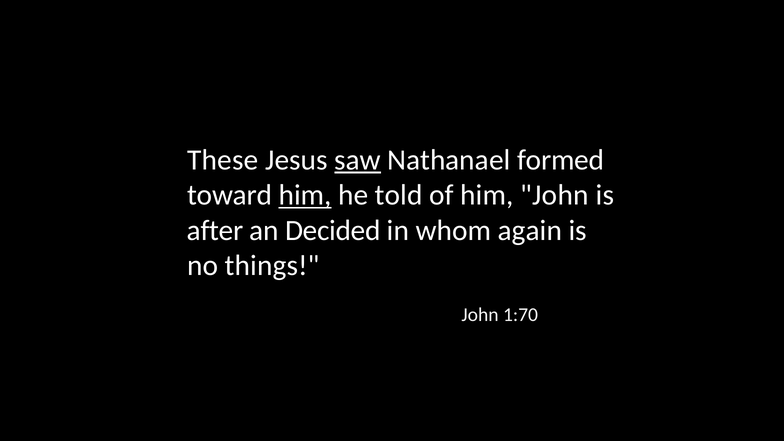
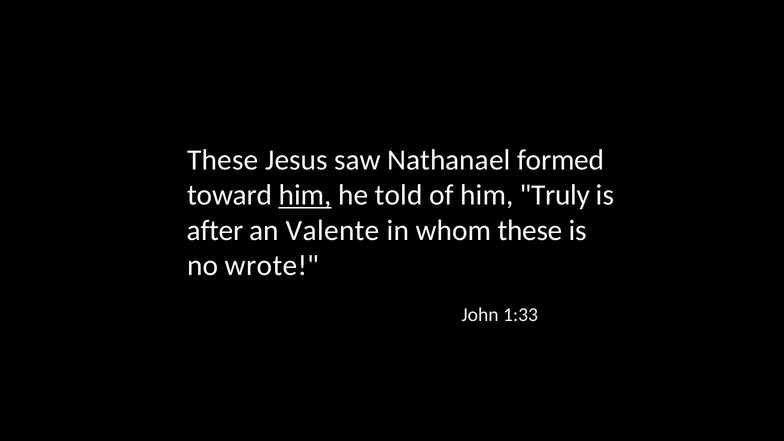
saw underline: present -> none
him John: John -> Truly
Decided: Decided -> Valente
whom again: again -> these
things: things -> wrote
1:70: 1:70 -> 1:33
